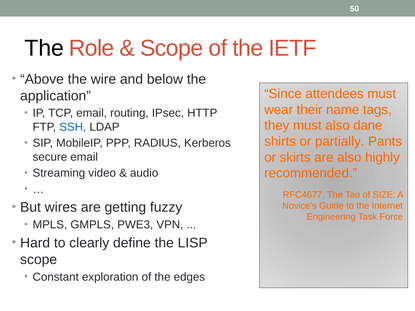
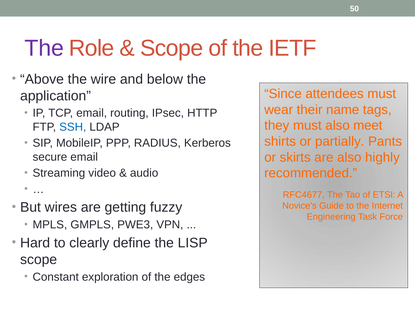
The at (44, 48) colour: black -> purple
dane: dane -> meet
SIZE: SIZE -> ETSI
